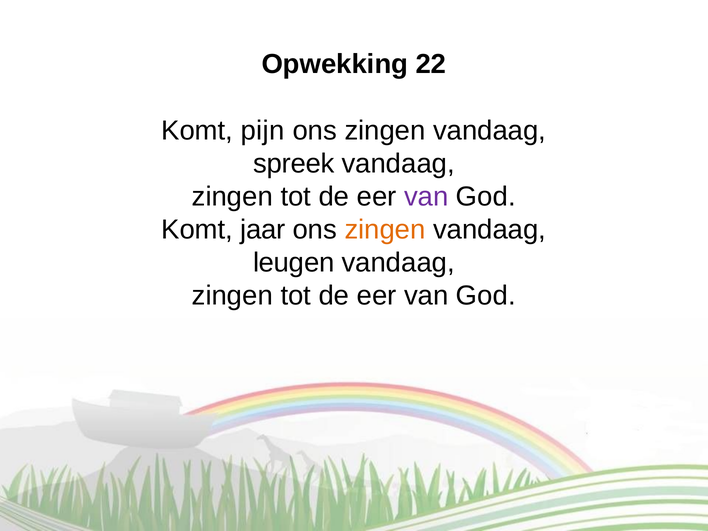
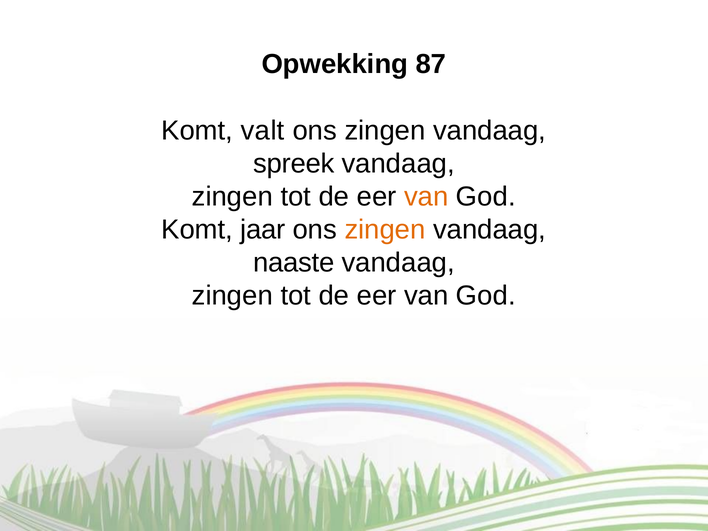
22: 22 -> 87
pijn: pijn -> valt
van at (426, 197) colour: purple -> orange
leugen: leugen -> naaste
